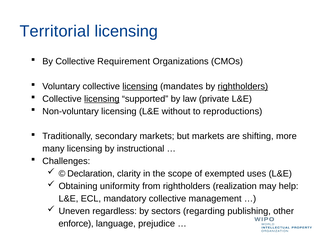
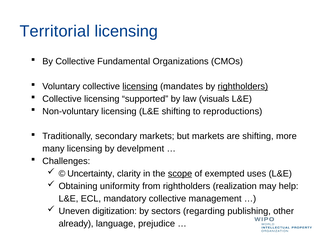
Requirement: Requirement -> Fundamental
licensing at (102, 99) underline: present -> none
private: private -> visuals
L&E without: without -> shifting
instructional: instructional -> develpment
Declaration: Declaration -> Uncertainty
scope underline: none -> present
regardless: regardless -> digitization
enforce: enforce -> already
